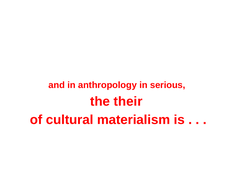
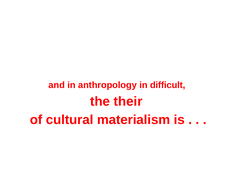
serious: serious -> difficult
